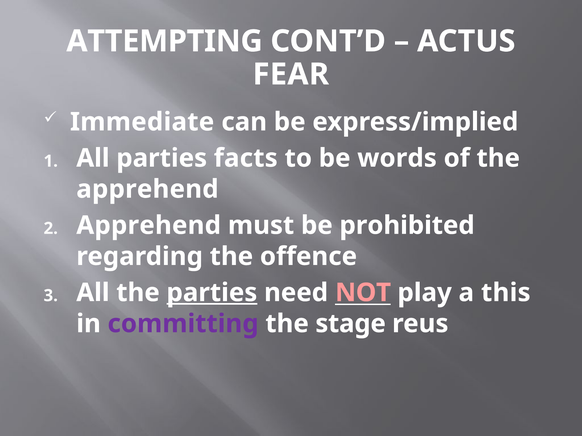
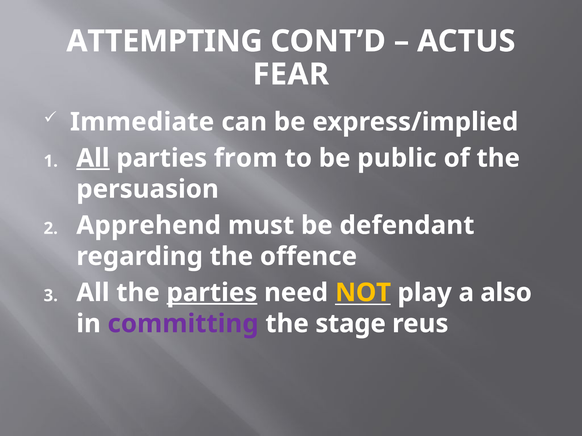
All at (93, 158) underline: none -> present
facts: facts -> from
words: words -> public
apprehend at (147, 189): apprehend -> persuasion
prohibited: prohibited -> defendant
NOT colour: pink -> yellow
this: this -> also
